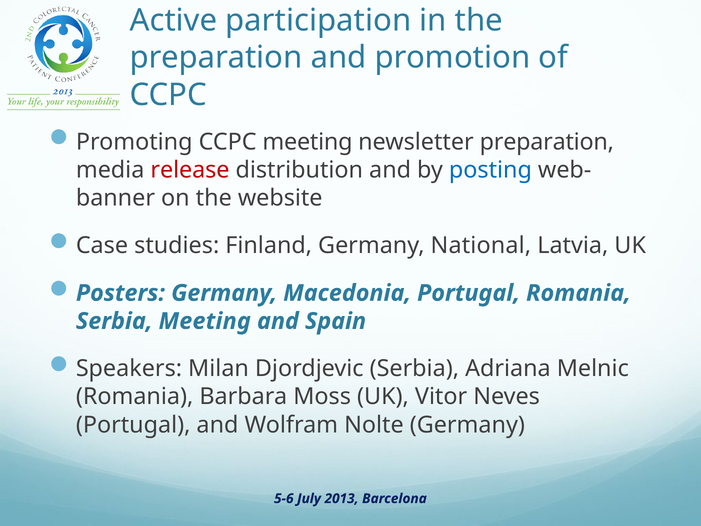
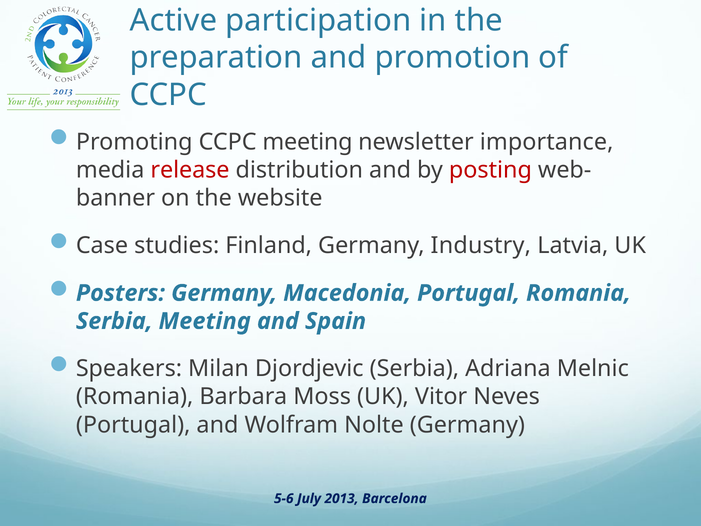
newsletter preparation: preparation -> importance
posting colour: blue -> red
National: National -> Industry
